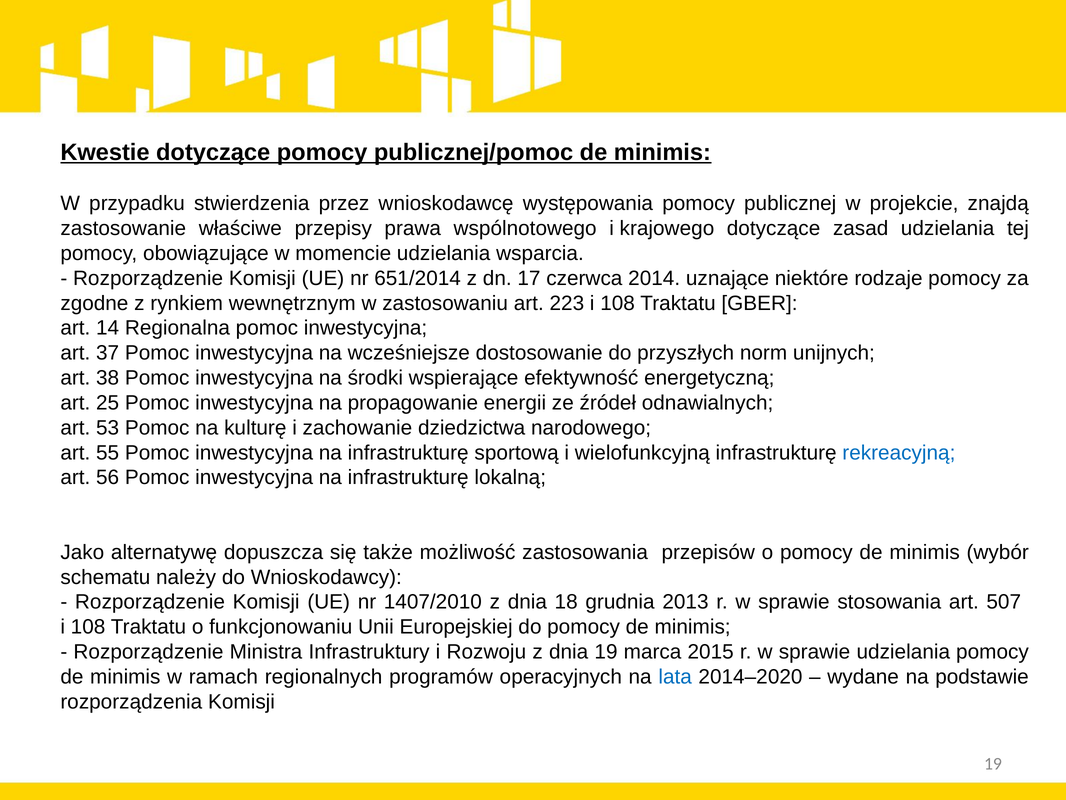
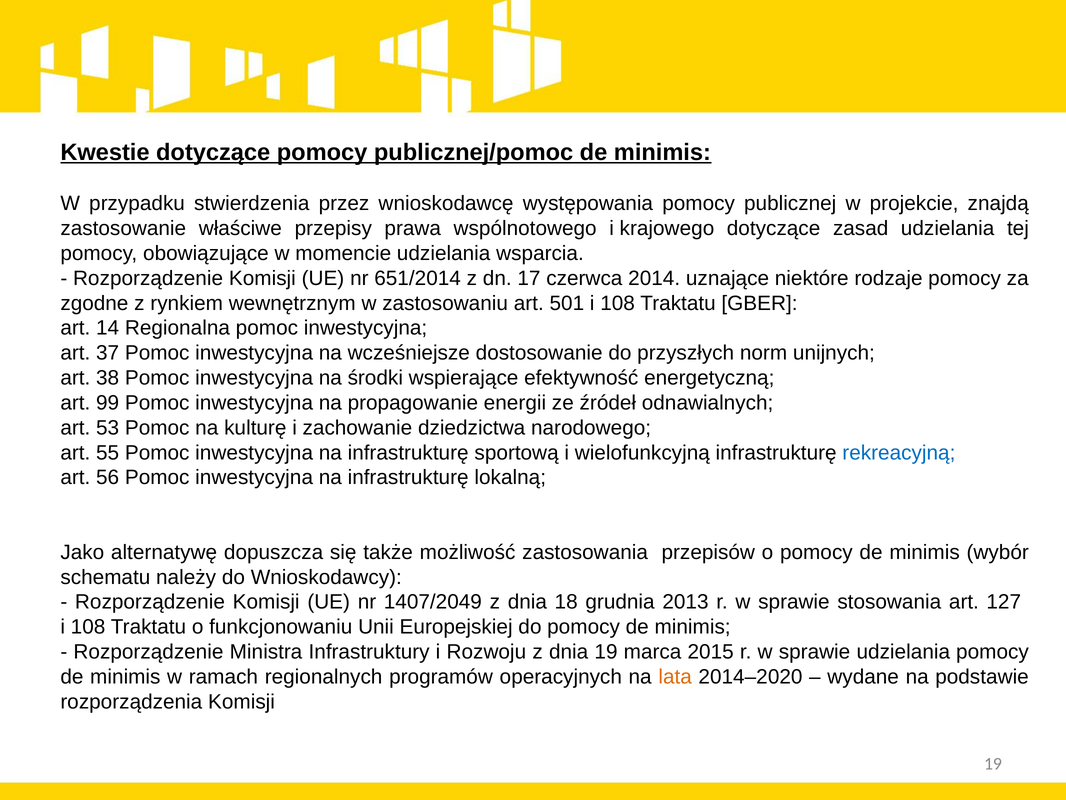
223: 223 -> 501
25: 25 -> 99
1407/2010: 1407/2010 -> 1407/2049
507: 507 -> 127
lata colour: blue -> orange
